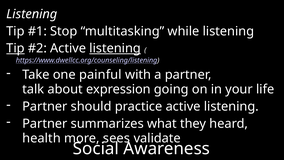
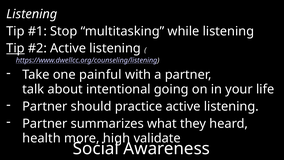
listening at (115, 48) underline: present -> none
expression: expression -> intentional
sees: sees -> high
